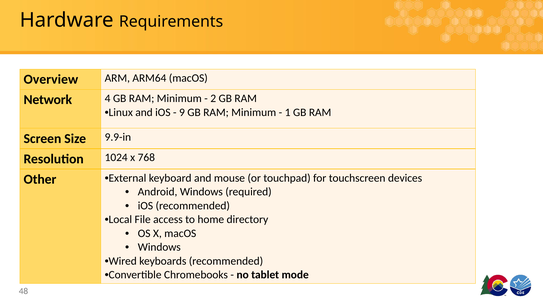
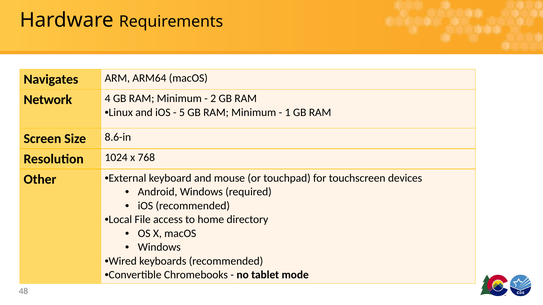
Overview: Overview -> Navigates
9: 9 -> 5
9.9-in: 9.9-in -> 8.6-in
